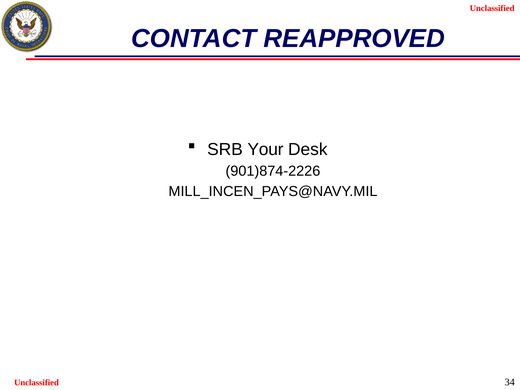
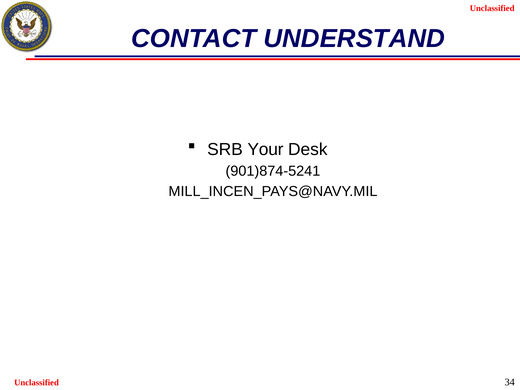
REAPPROVED: REAPPROVED -> UNDERSTAND
901)874-2226: 901)874-2226 -> 901)874-5241
